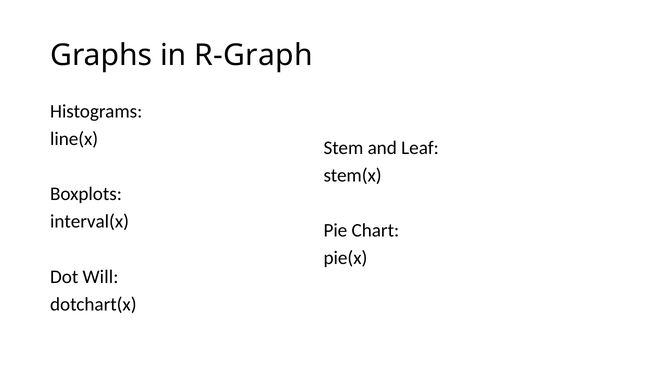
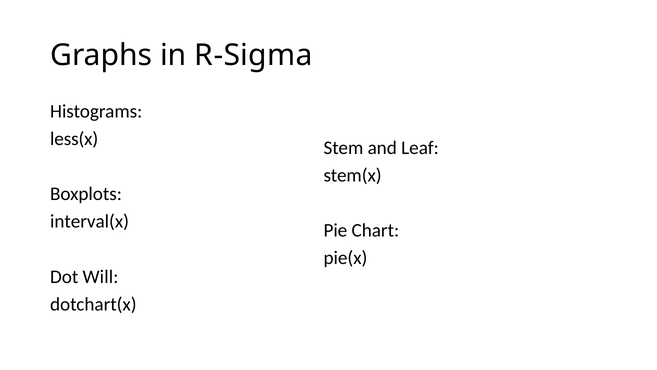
R-Graph: R-Graph -> R-Sigma
line(x: line(x -> less(x
